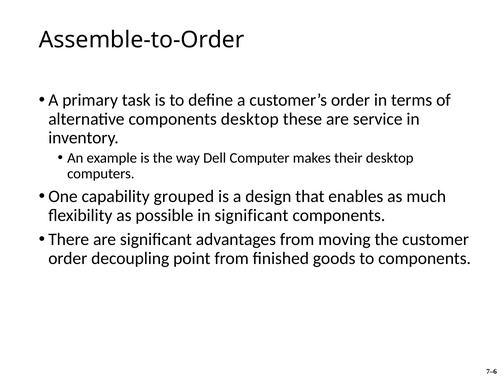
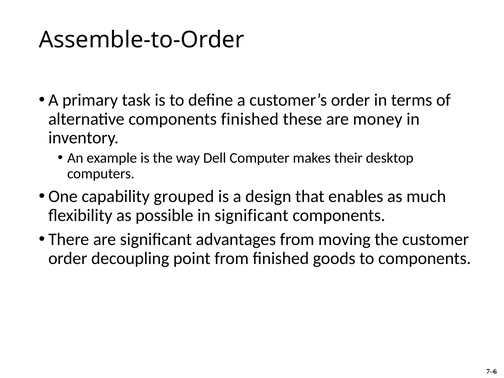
components desktop: desktop -> finished
service: service -> money
